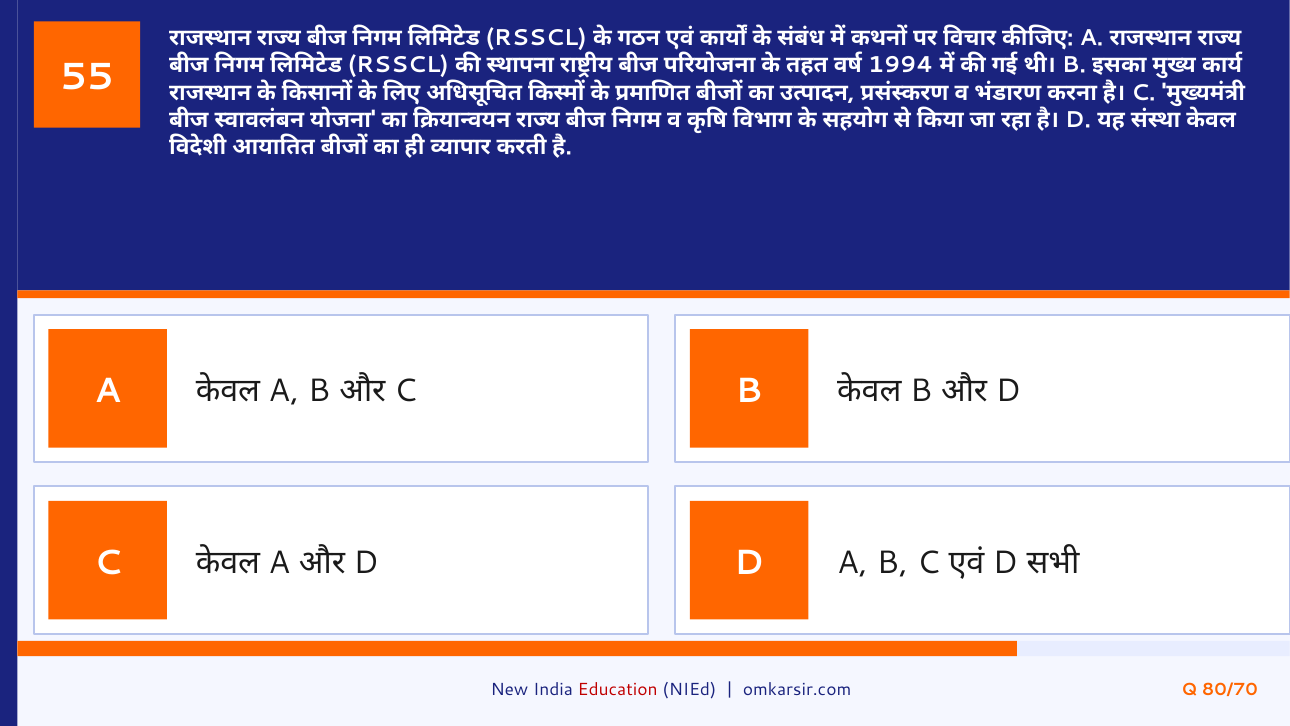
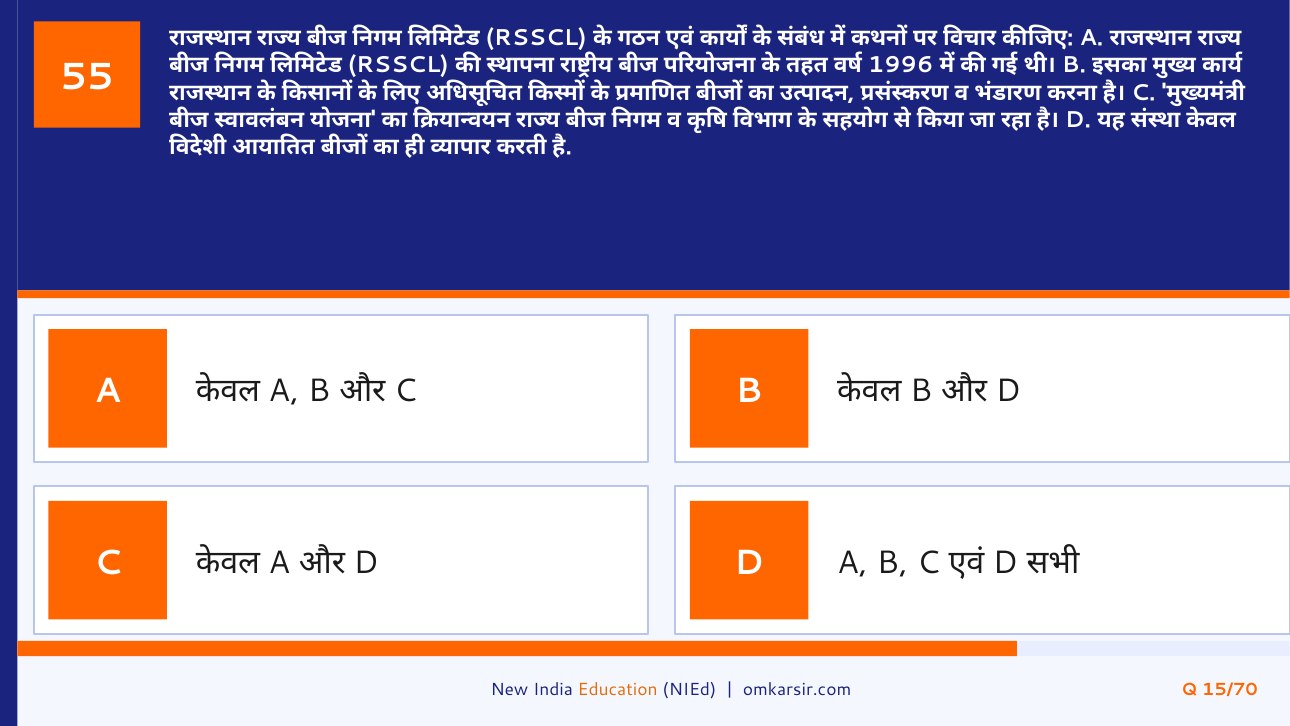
1994: 1994 -> 1996
Education colour: red -> orange
80/70: 80/70 -> 15/70
